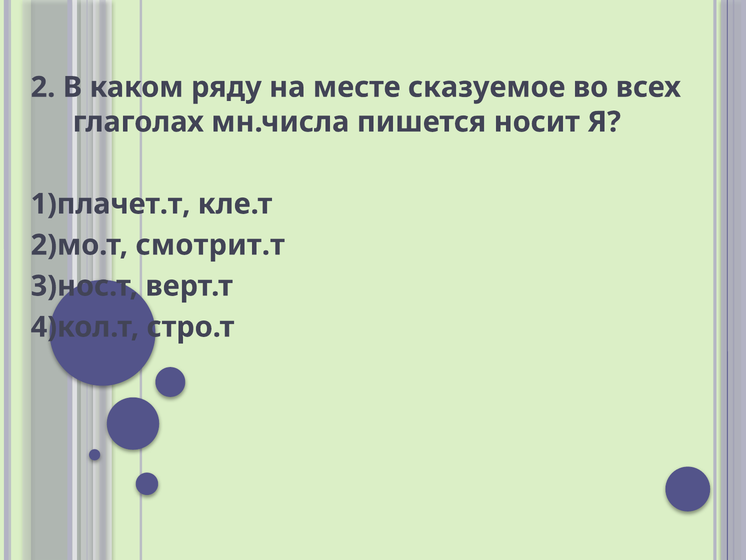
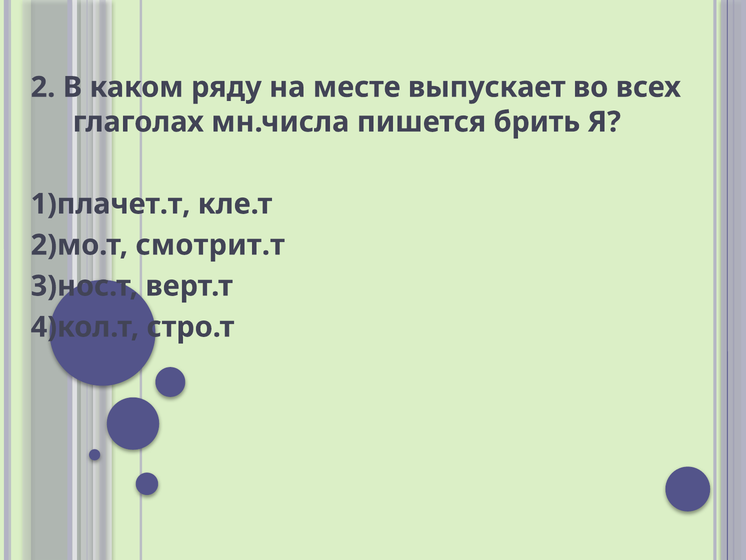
сказуемое: сказуемое -> выпускает
носит: носит -> брить
